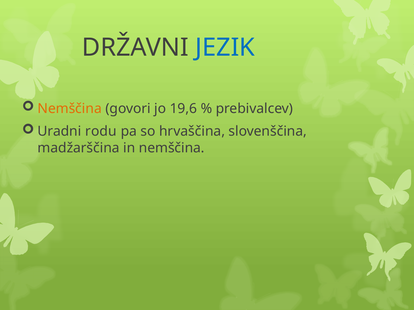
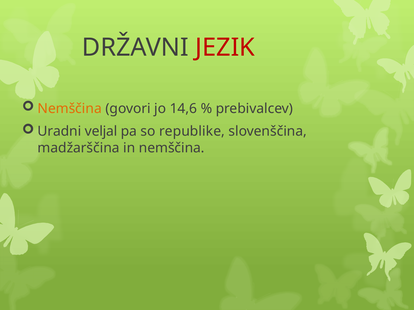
JEZIK colour: blue -> red
19,6: 19,6 -> 14,6
rodu: rodu -> veljal
hrvaščina: hrvaščina -> republike
